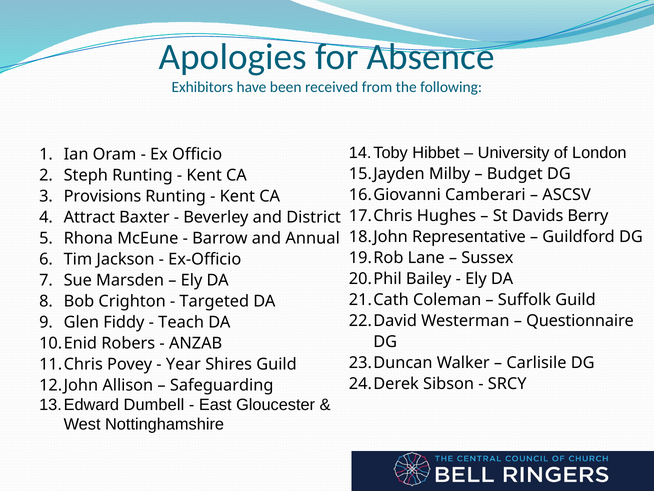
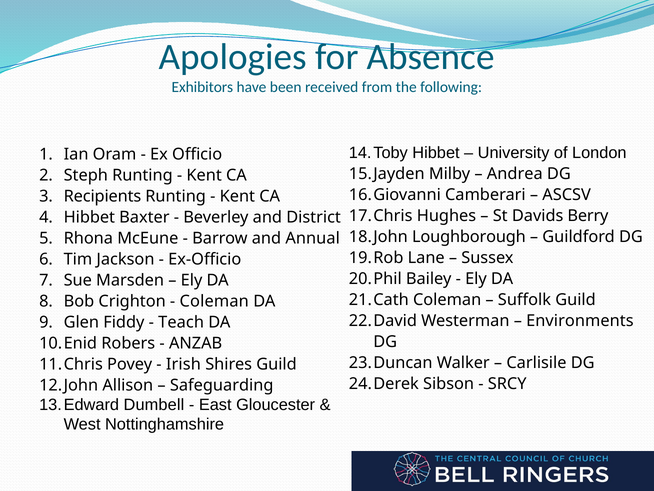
Budget: Budget -> Andrea
Provisions: Provisions -> Recipients
Attract at (89, 217): Attract -> Hibbet
Representative: Representative -> Loughborough
Targeted at (214, 301): Targeted -> Coleman
Questionnaire: Questionnaire -> Environments
Year: Year -> Irish
